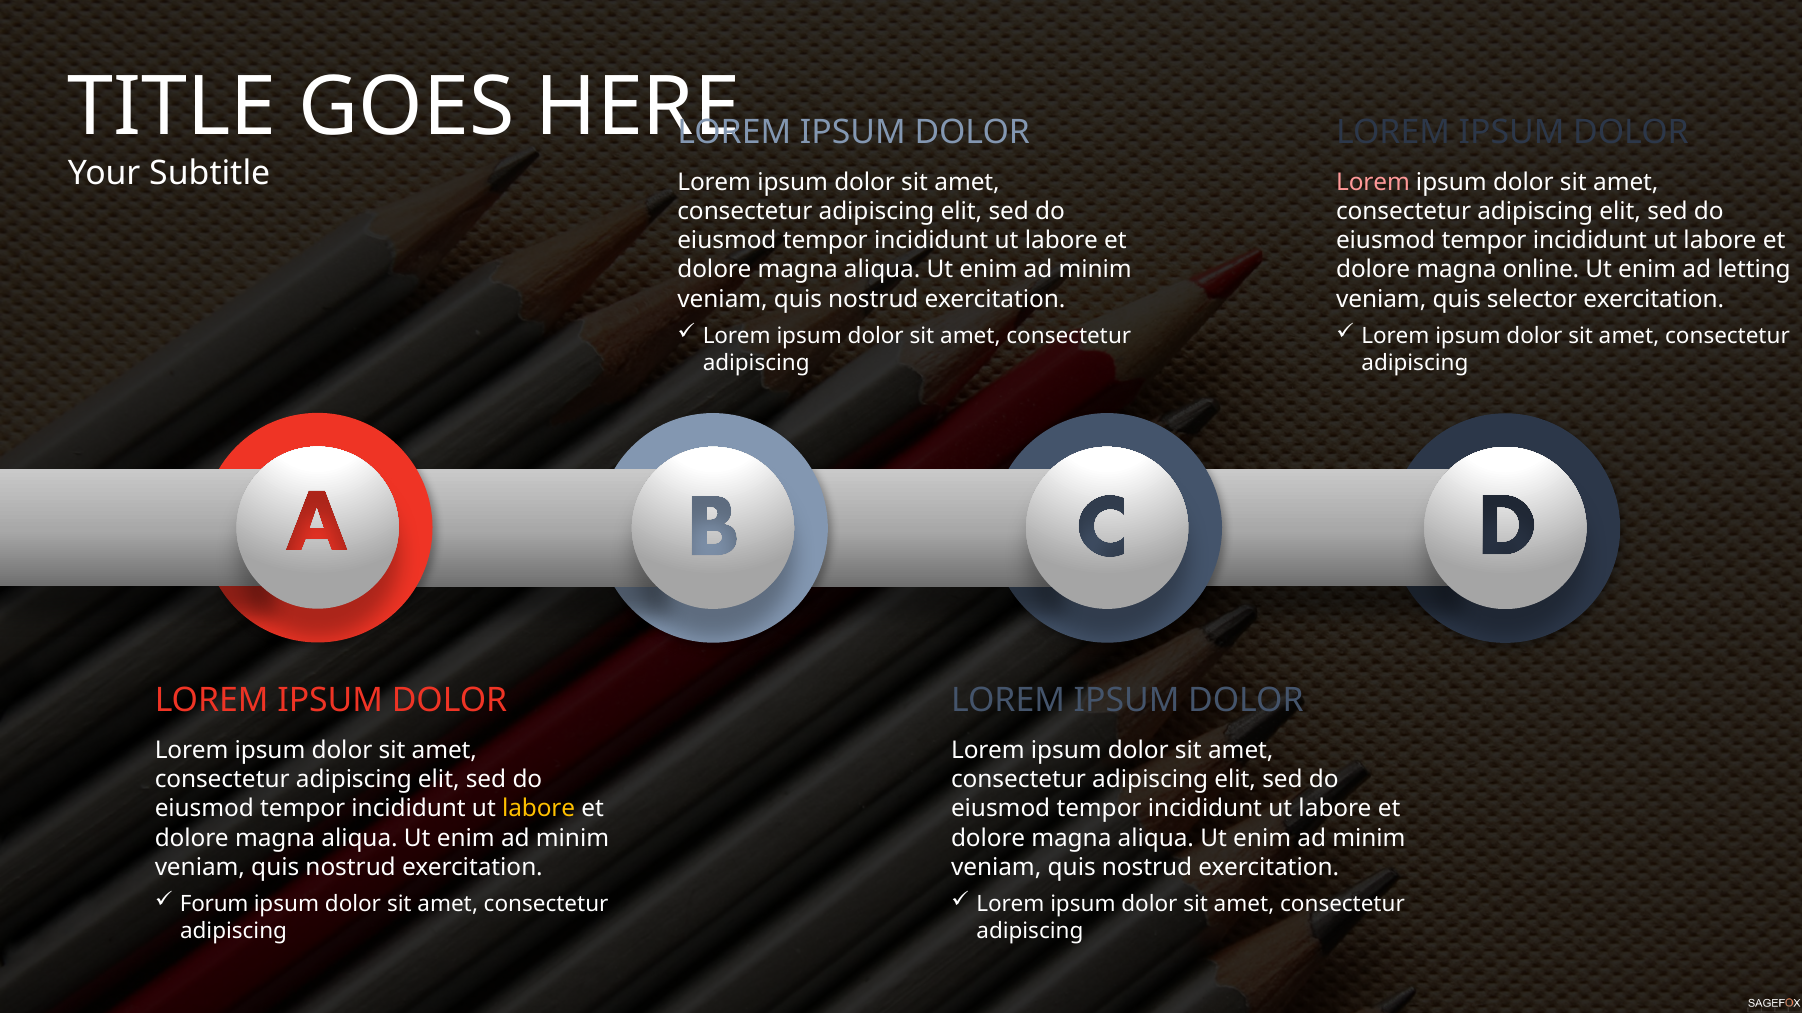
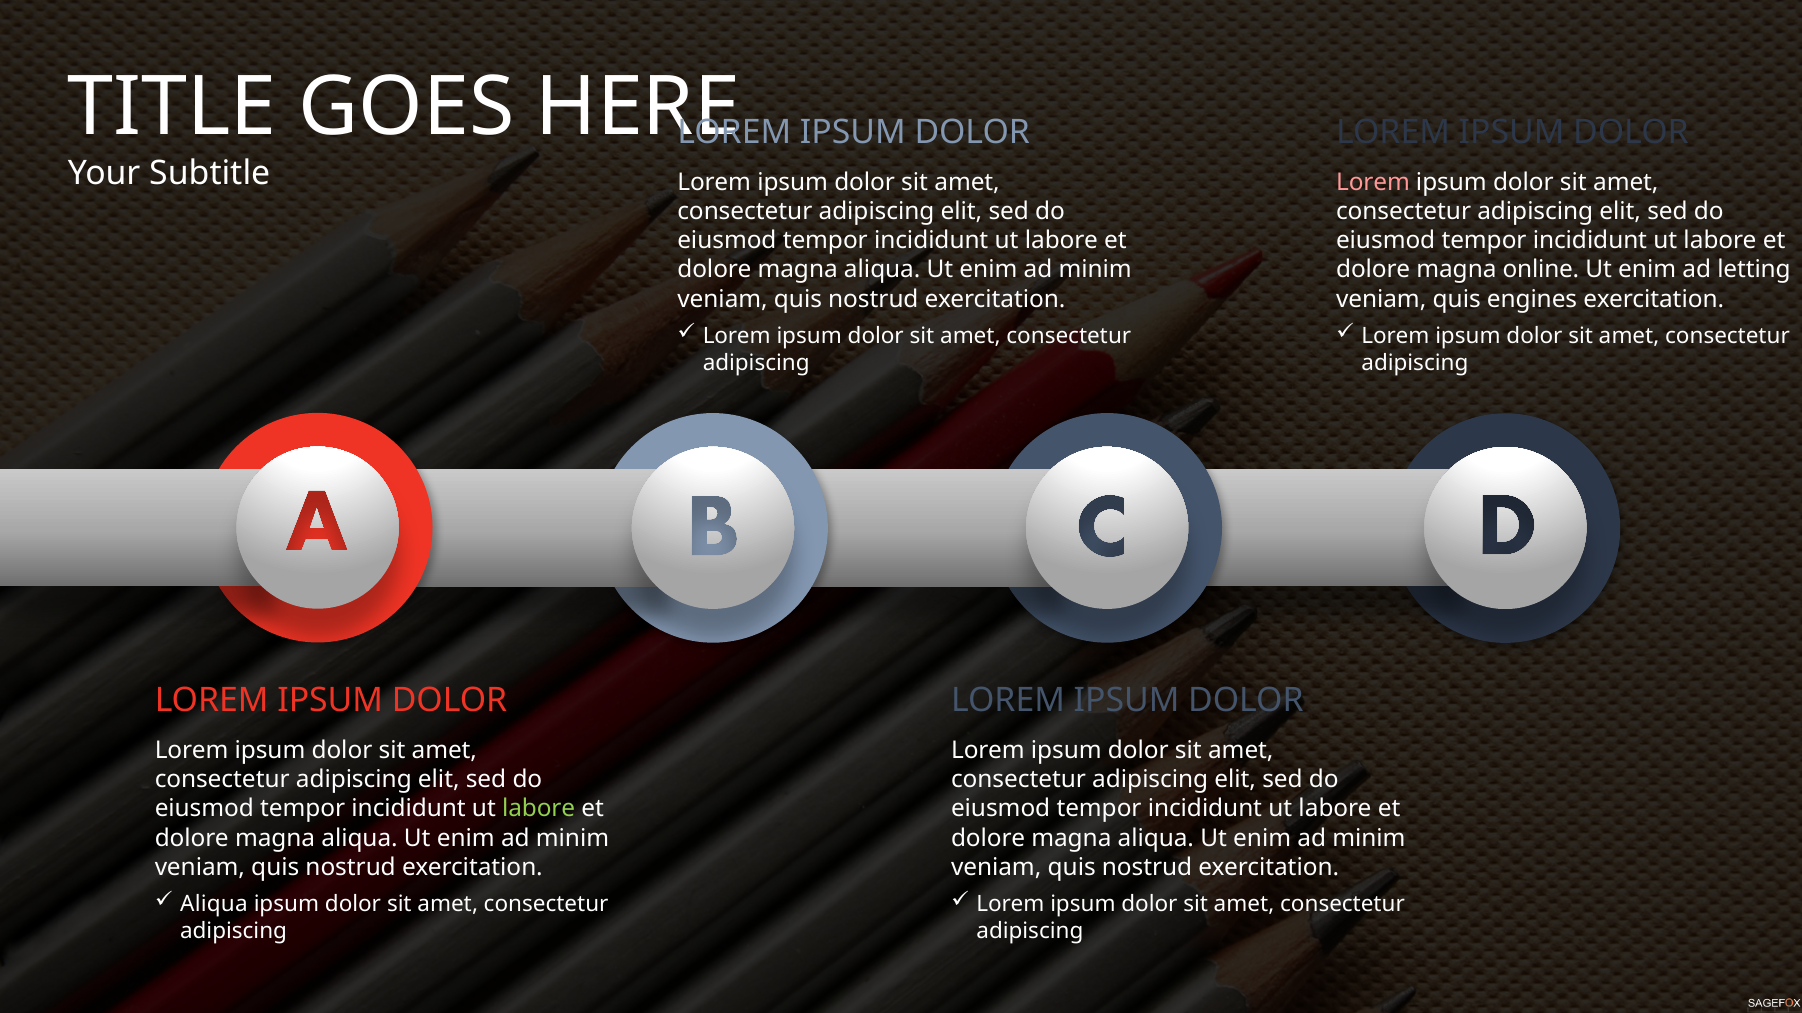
selector: selector -> engines
labore at (539, 809) colour: yellow -> light green
Forum at (214, 905): Forum -> Aliqua
